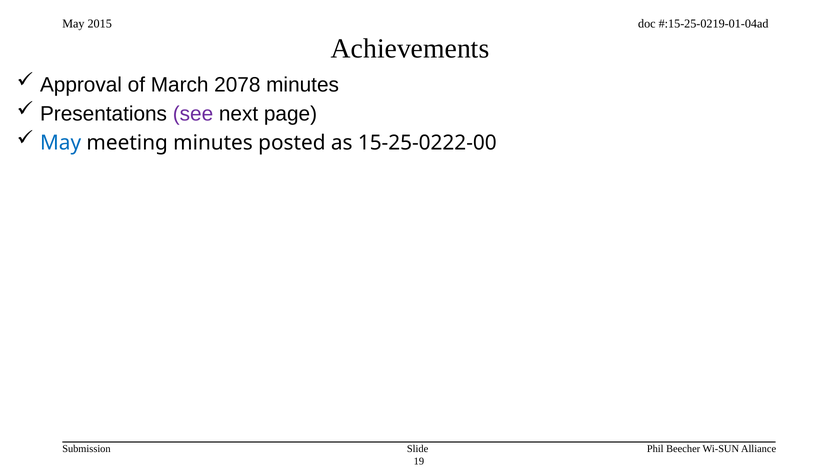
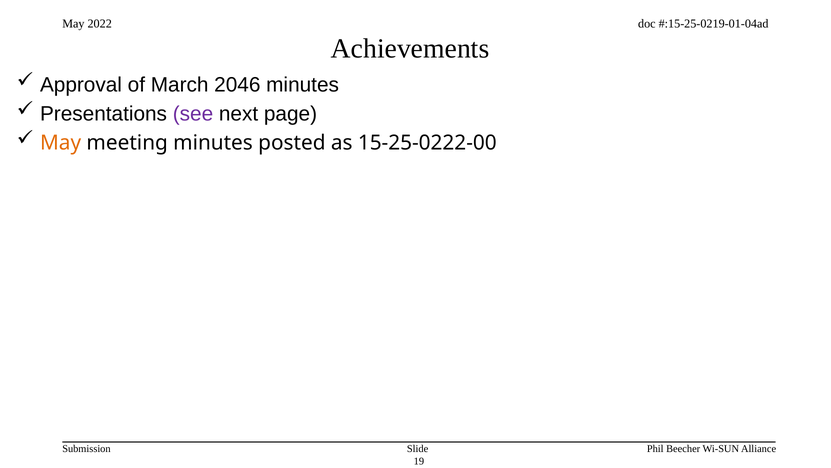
2015: 2015 -> 2022
2078: 2078 -> 2046
May at (61, 143) colour: blue -> orange
